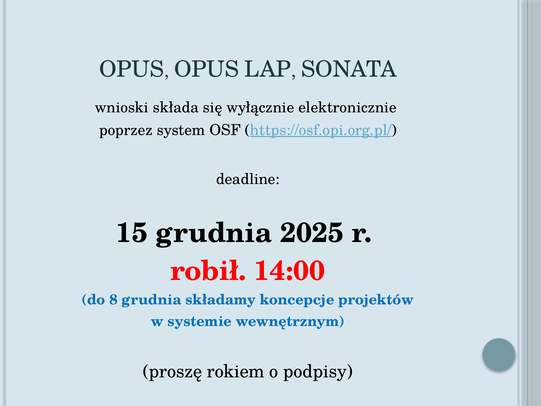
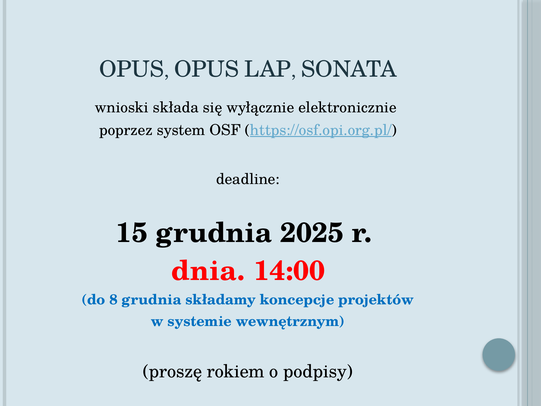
robił: robił -> dnia
